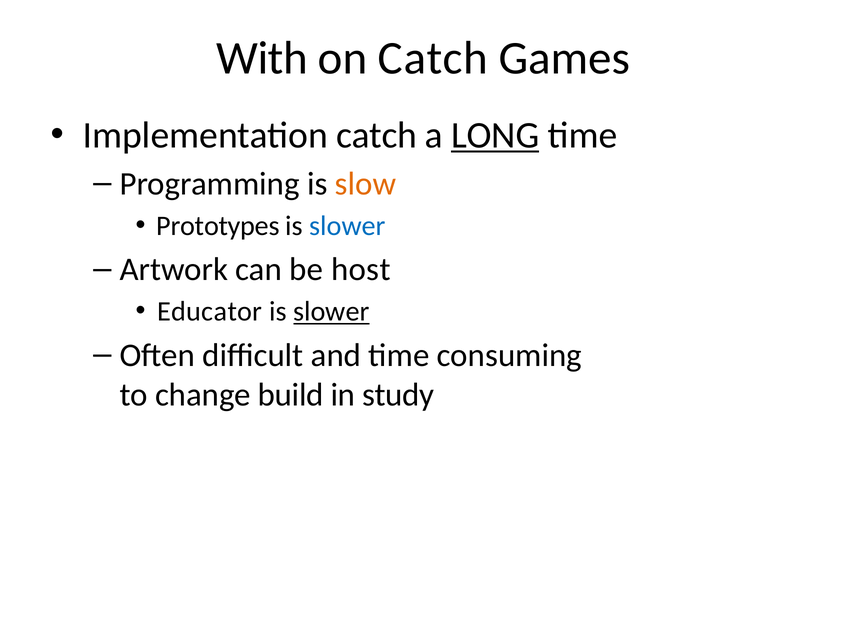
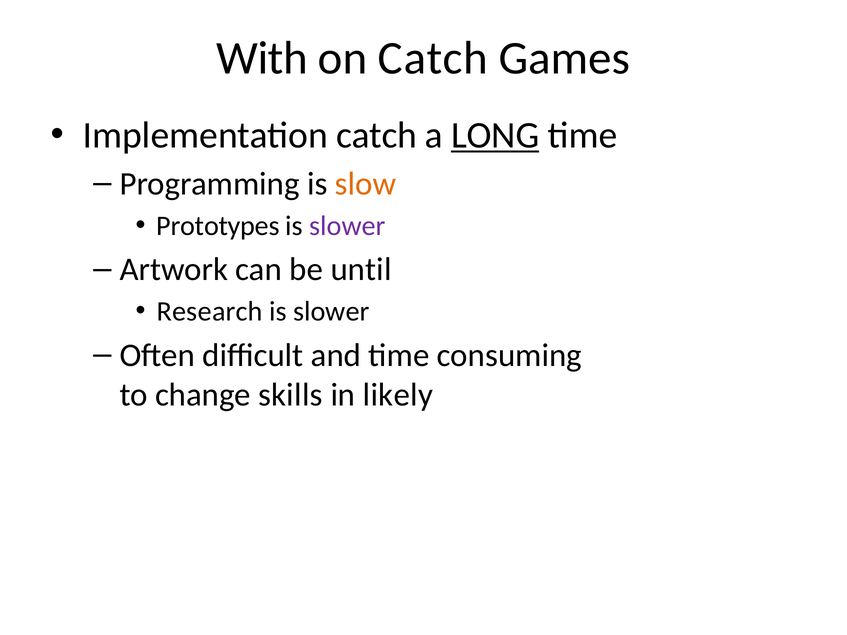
slower at (347, 226) colour: blue -> purple
host: host -> until
Educator: Educator -> Research
slower at (331, 312) underline: present -> none
build: build -> skills
study: study -> likely
